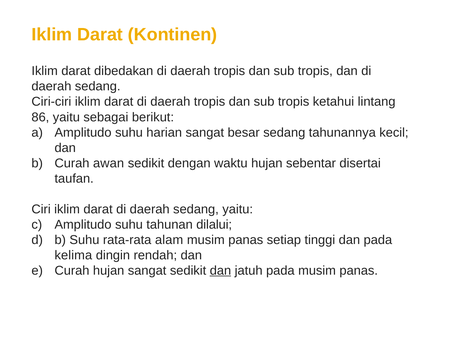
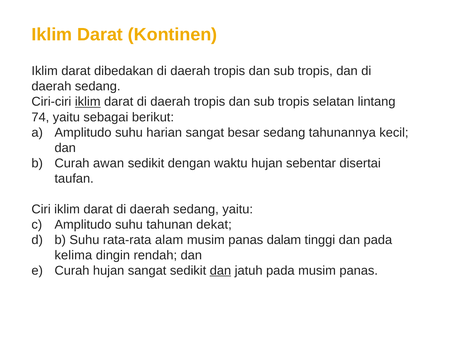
iklim at (88, 102) underline: none -> present
ketahui: ketahui -> selatan
86: 86 -> 74
dilalui: dilalui -> dekat
setiap: setiap -> dalam
